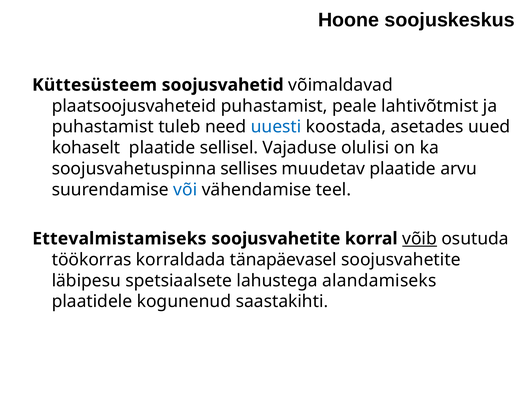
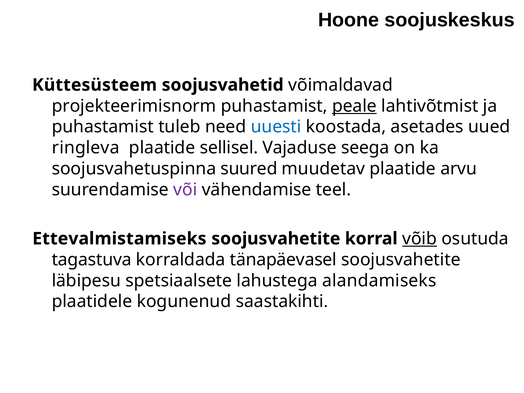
plaatsoojusvaheteid: plaatsoojusvaheteid -> projekteerimisnorm
peale underline: none -> present
kohaselt: kohaselt -> ringleva
olulisi: olulisi -> seega
sellises: sellises -> suured
või colour: blue -> purple
töökorras: töökorras -> tagastuva
